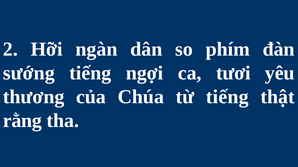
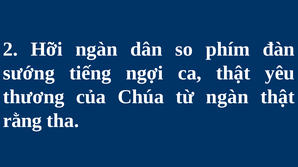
ca tươi: tươi -> thật
từ tiếng: tiếng -> ngàn
